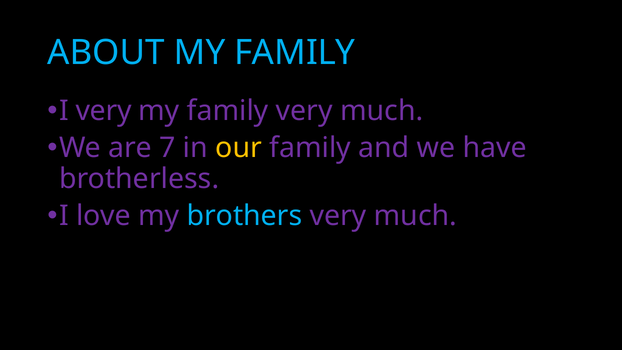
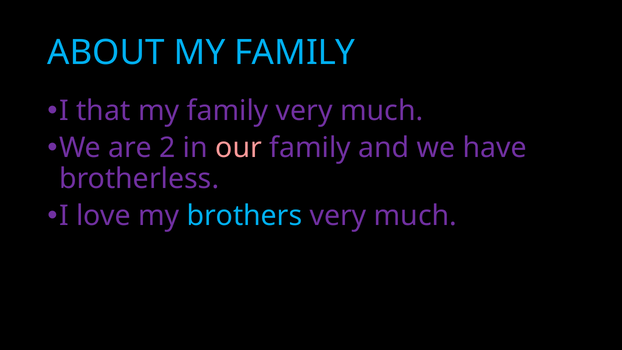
I very: very -> that
7: 7 -> 2
our colour: yellow -> pink
